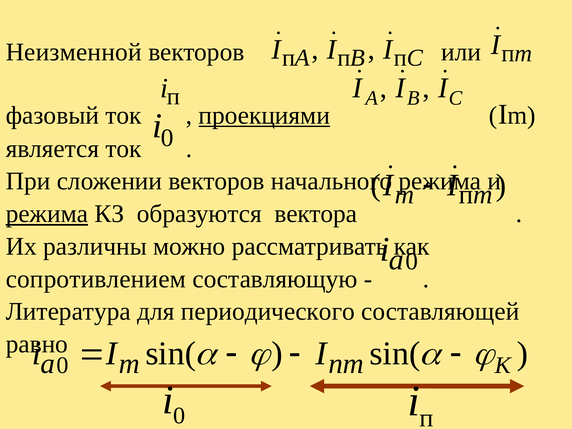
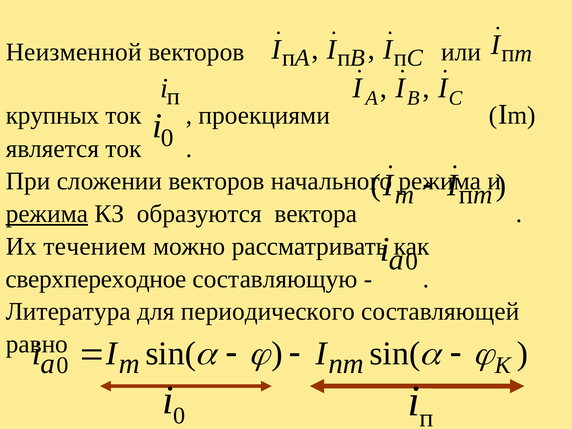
фазовый: фазовый -> крупных
проекциями underline: present -> none
различны: различны -> течением
сопротивлением: сопротивлением -> сверхпереходное
